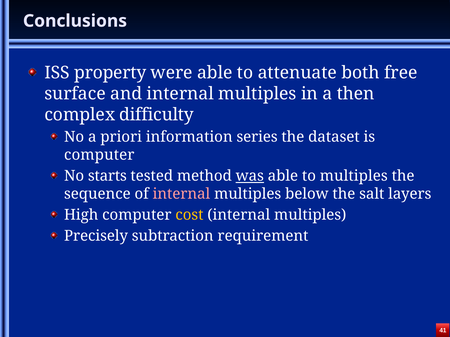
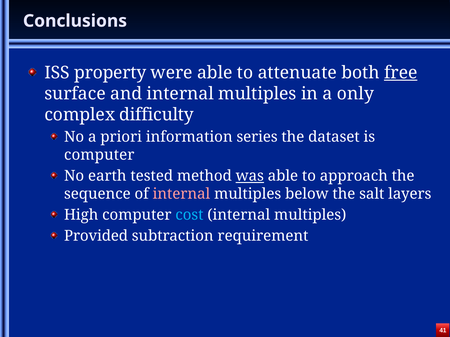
free underline: none -> present
then: then -> only
starts: starts -> earth
to multiples: multiples -> approach
cost colour: yellow -> light blue
Precisely: Precisely -> Provided
